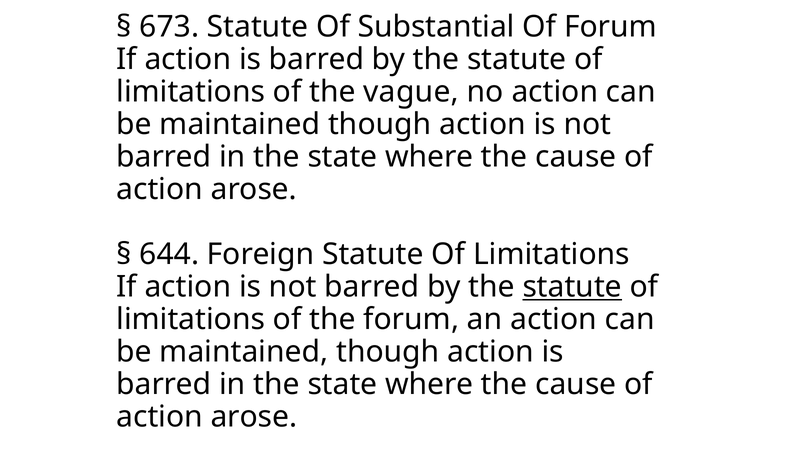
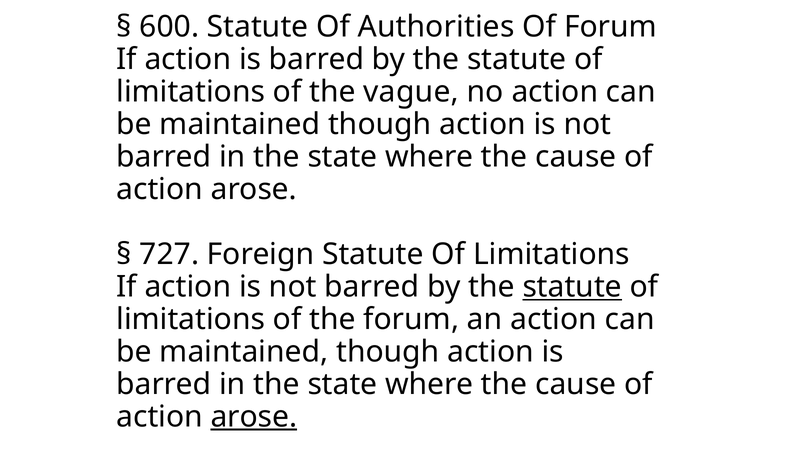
673: 673 -> 600
Substantial: Substantial -> Authorities
644: 644 -> 727
arose at (254, 417) underline: none -> present
